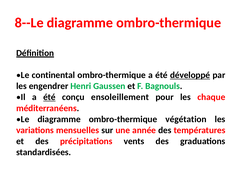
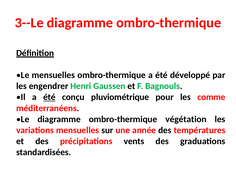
8--Le: 8--Le -> 3--Le
Le continental: continental -> mensuelles
développé underline: present -> none
ensoleillement: ensoleillement -> pluviométrique
chaque: chaque -> comme
